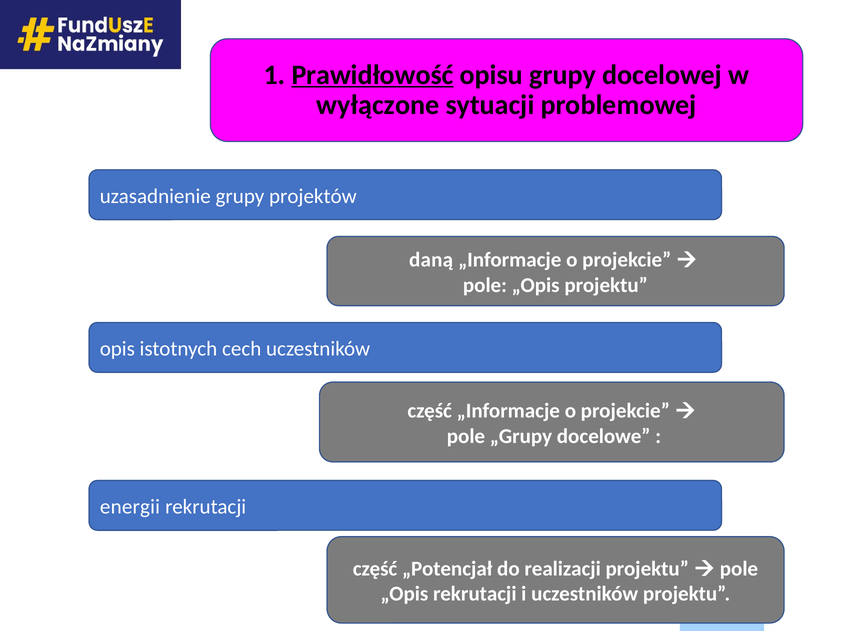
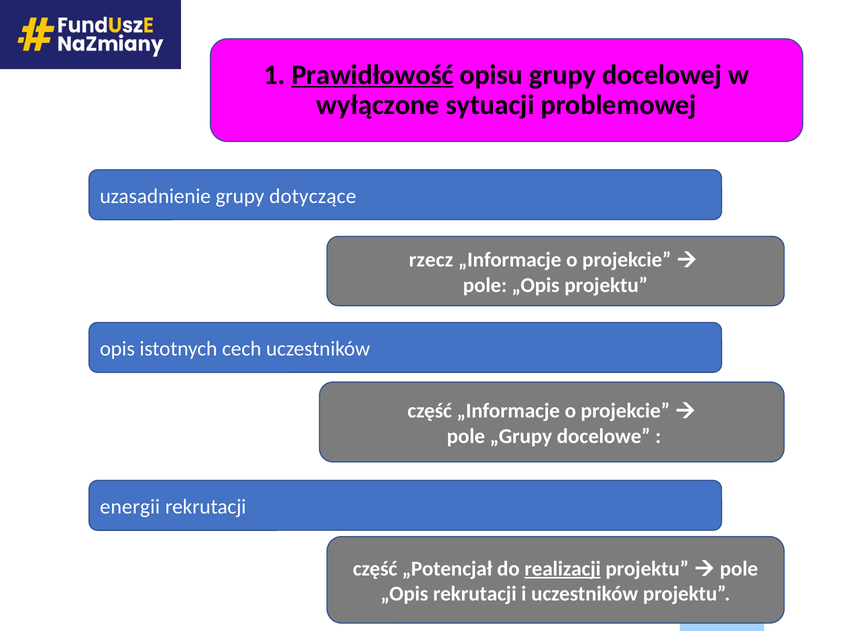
projektów: projektów -> dotyczące
daną: daną -> rzecz
realizacji underline: none -> present
